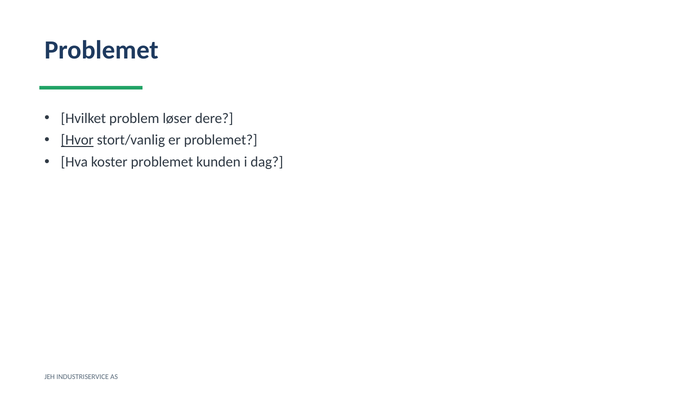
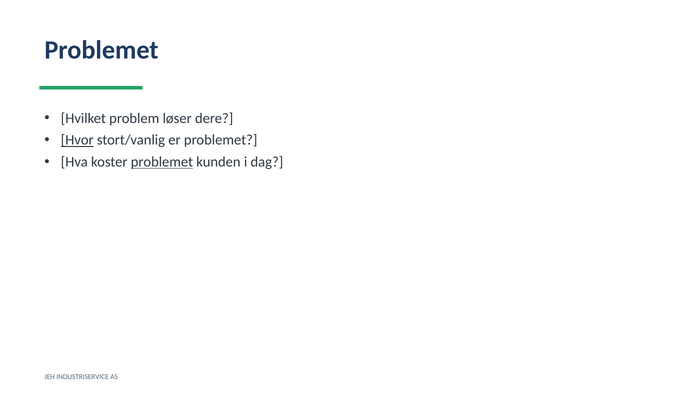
problemet at (162, 162) underline: none -> present
